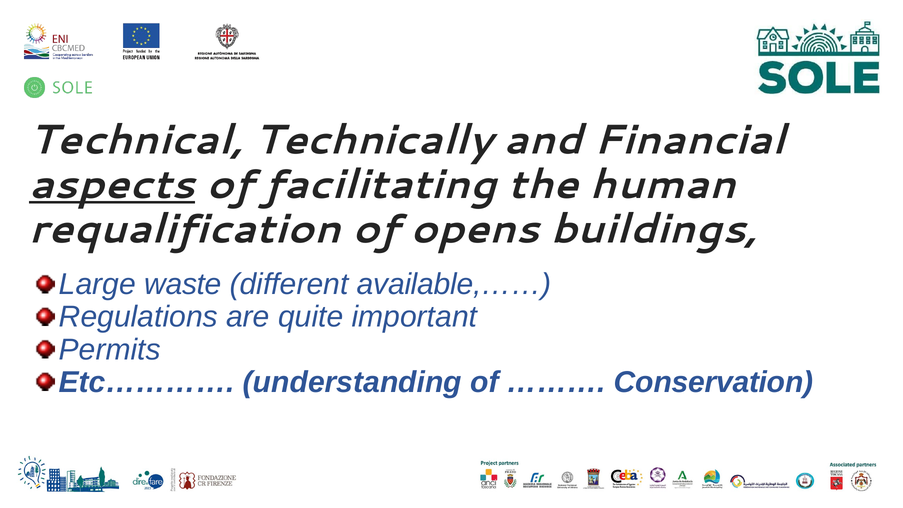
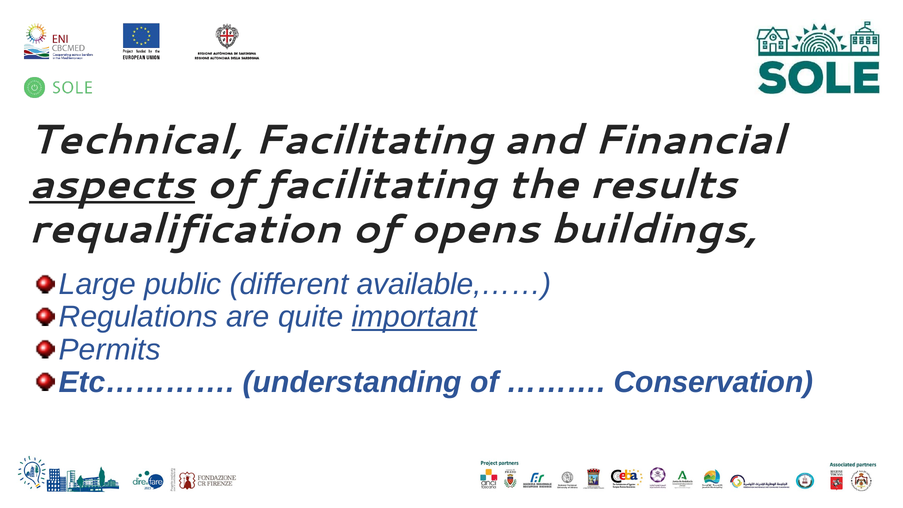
Technical Technically: Technically -> Facilitating
human: human -> results
waste: waste -> public
important underline: none -> present
